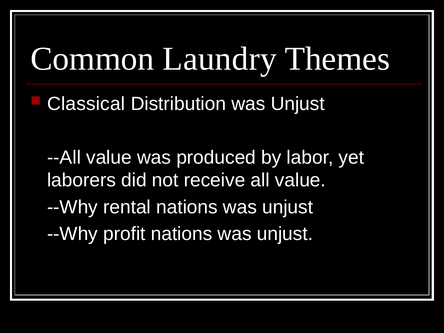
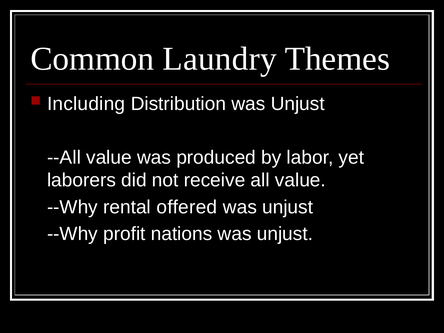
Classical: Classical -> Including
rental nations: nations -> offered
